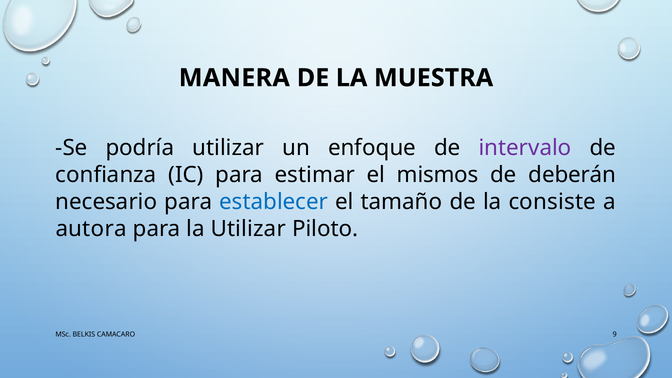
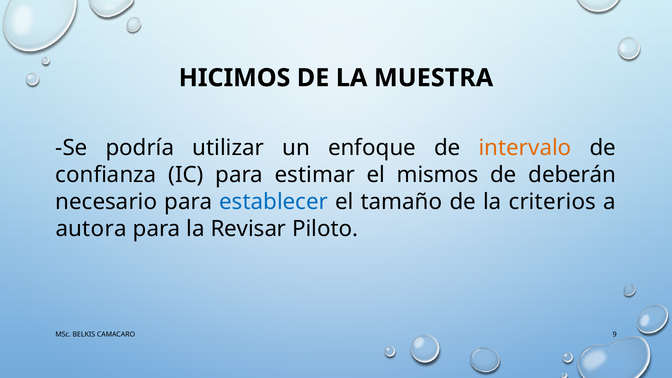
MANERA: MANERA -> HICIMOS
intervalo colour: purple -> orange
consiste: consiste -> criterios
la Utilizar: Utilizar -> Revisar
